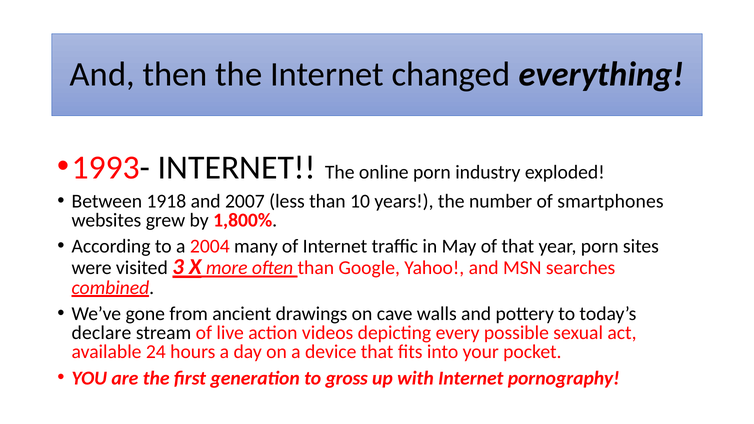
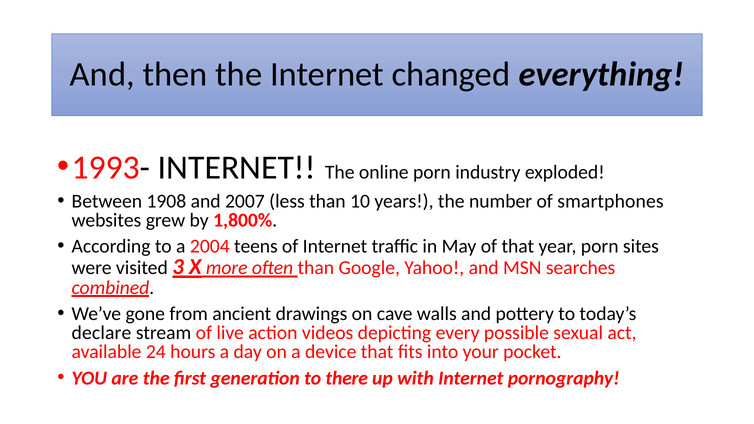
1918: 1918 -> 1908
many: many -> teens
gross: gross -> there
